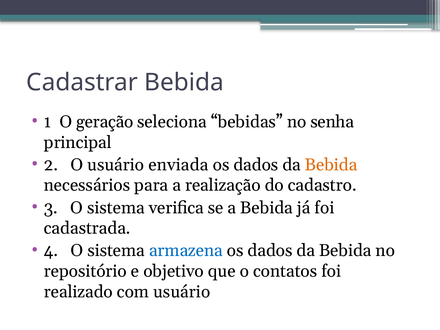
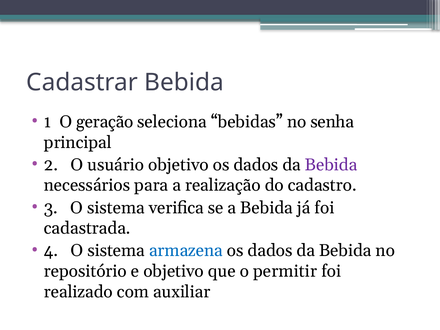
usuário enviada: enviada -> objetivo
Bebida at (331, 165) colour: orange -> purple
contatos: contatos -> permitir
com usuário: usuário -> auxiliar
